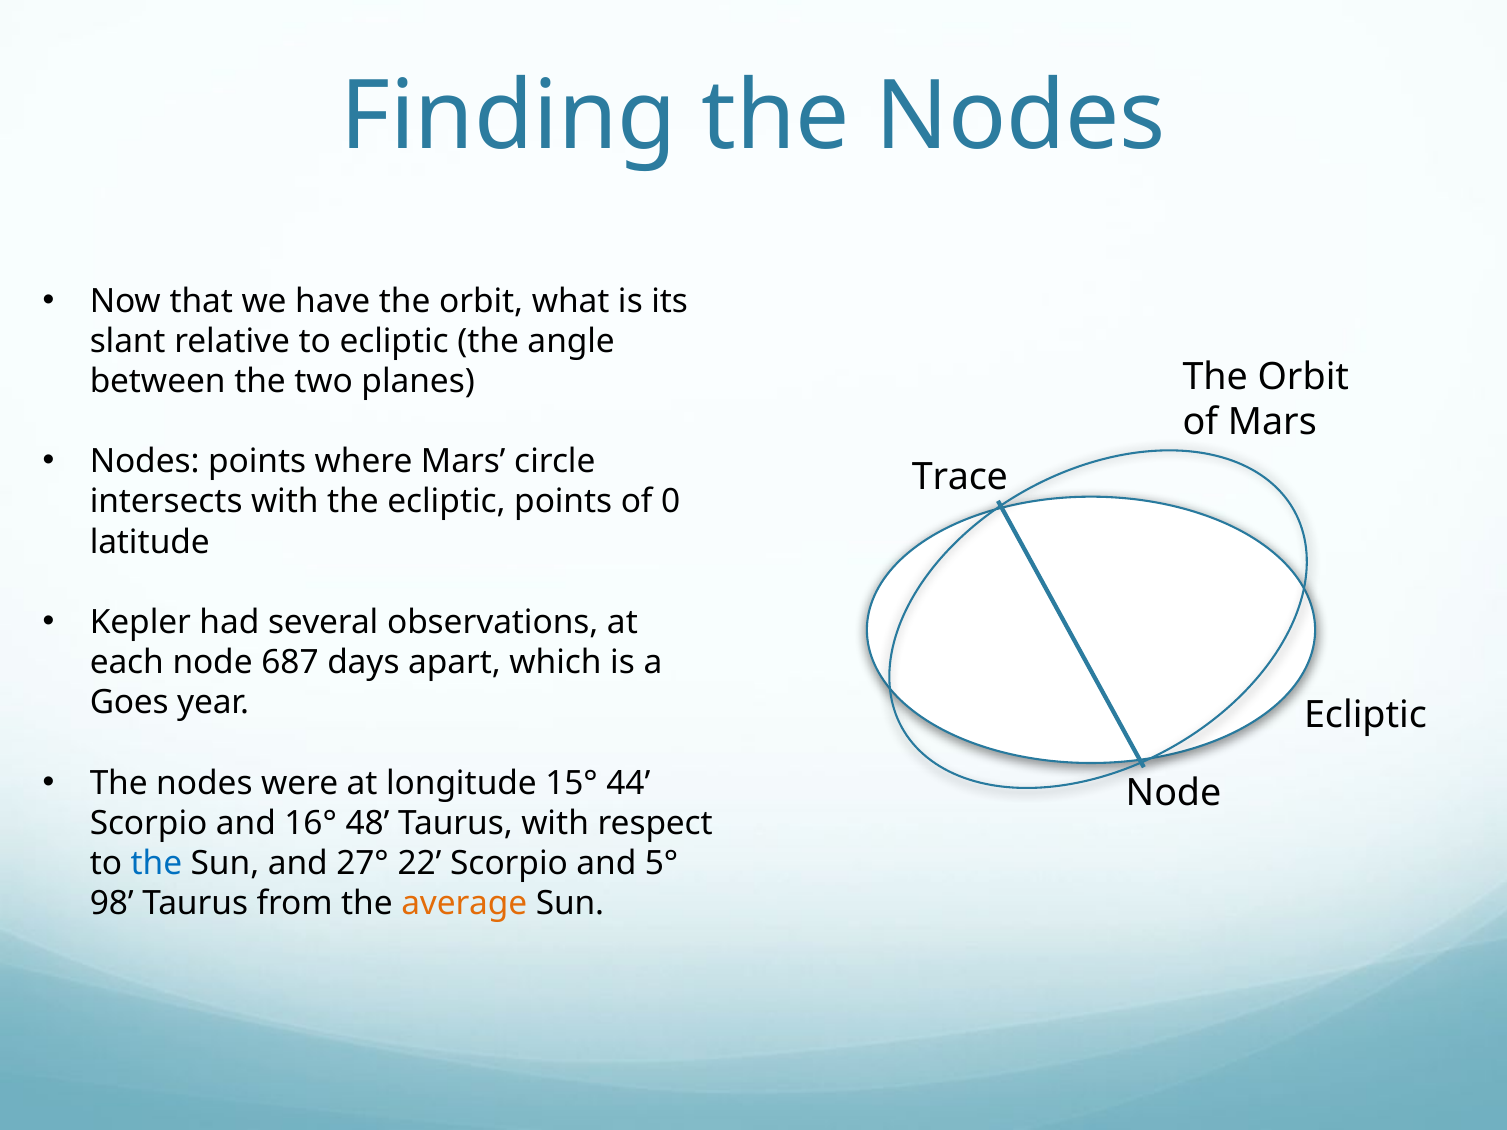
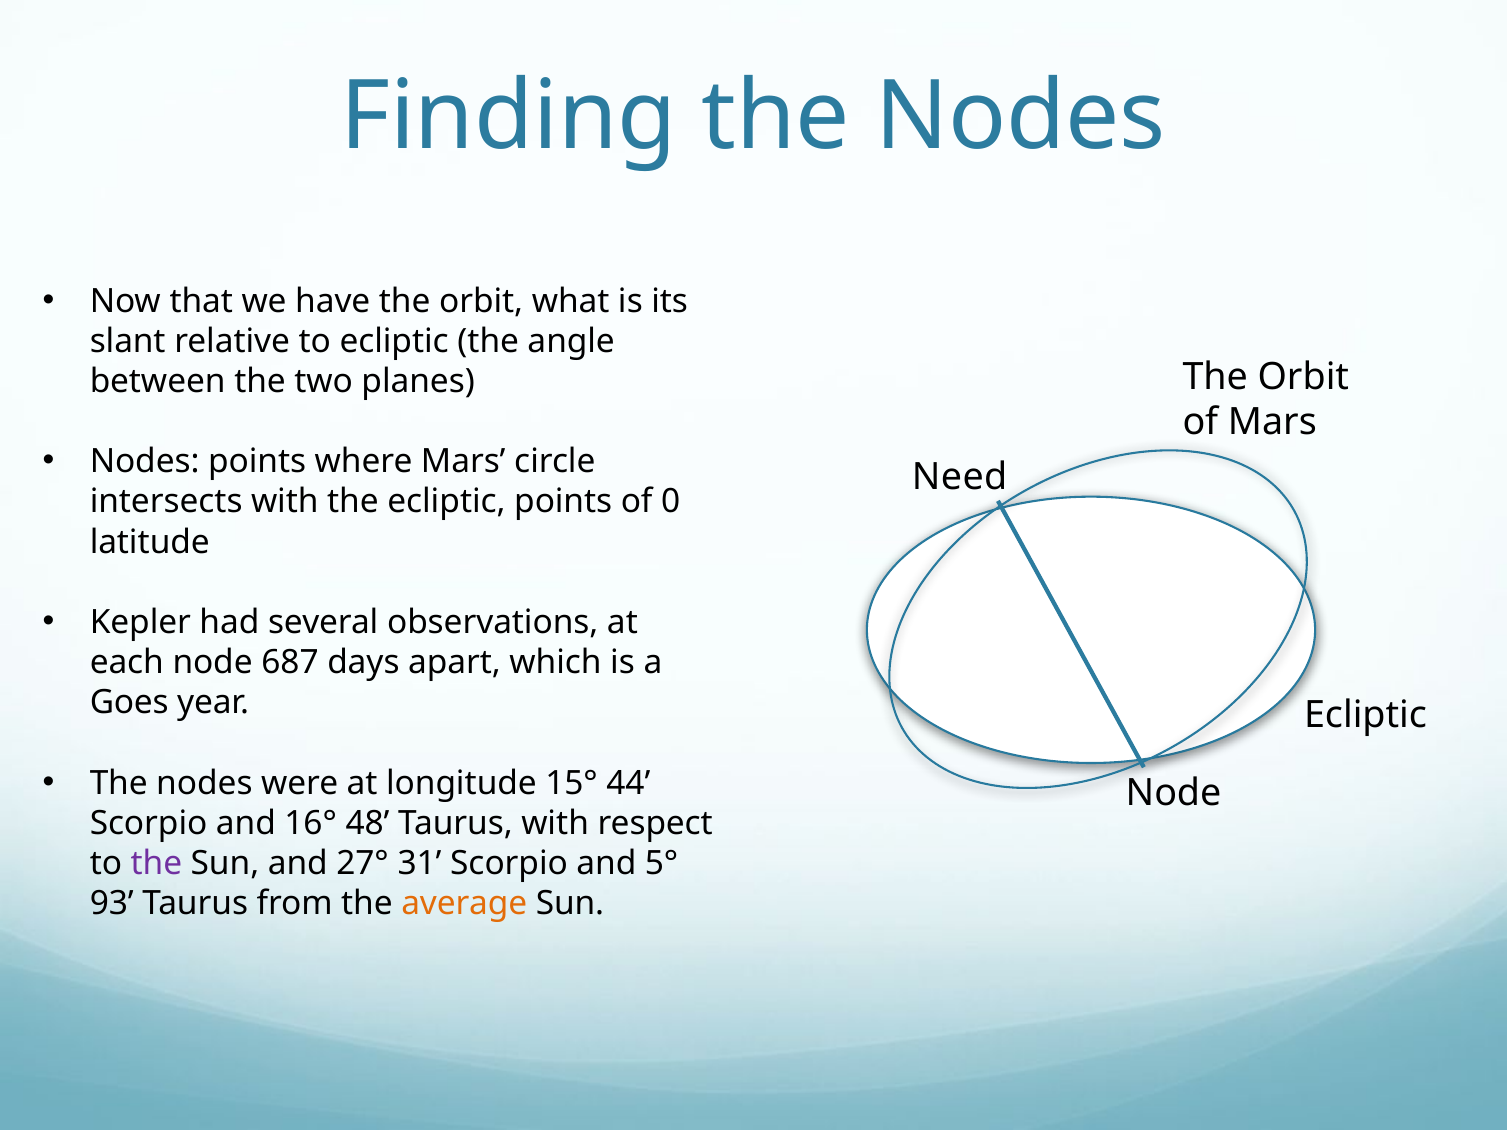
Trace: Trace -> Need
the at (156, 863) colour: blue -> purple
22: 22 -> 31
98: 98 -> 93
